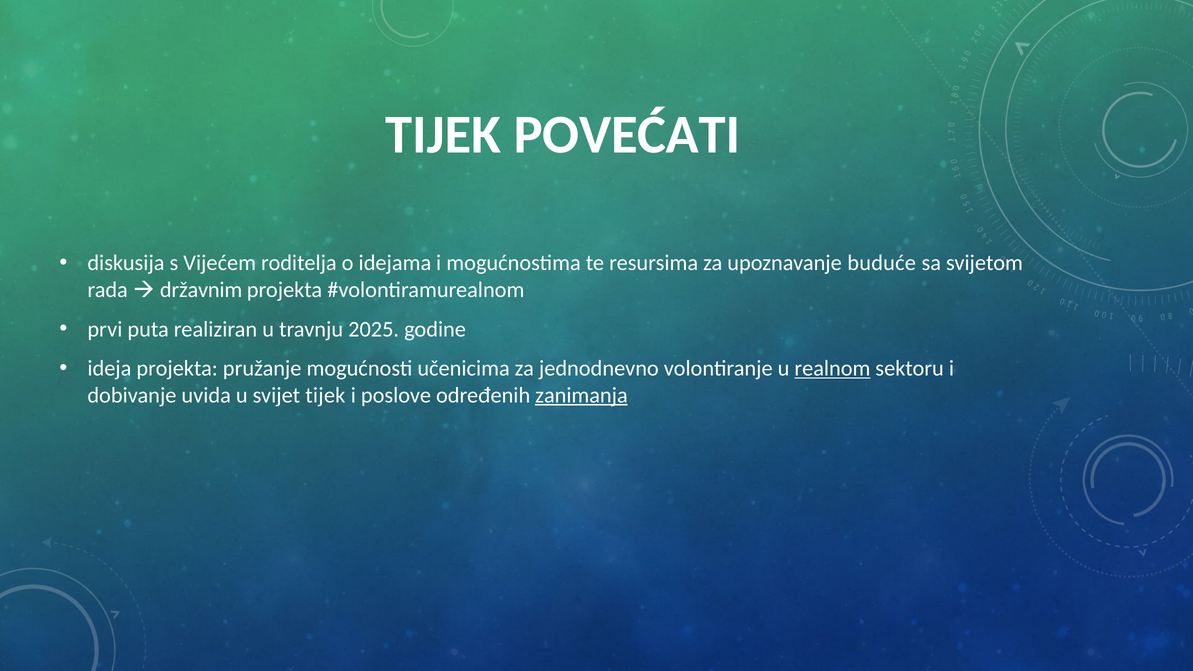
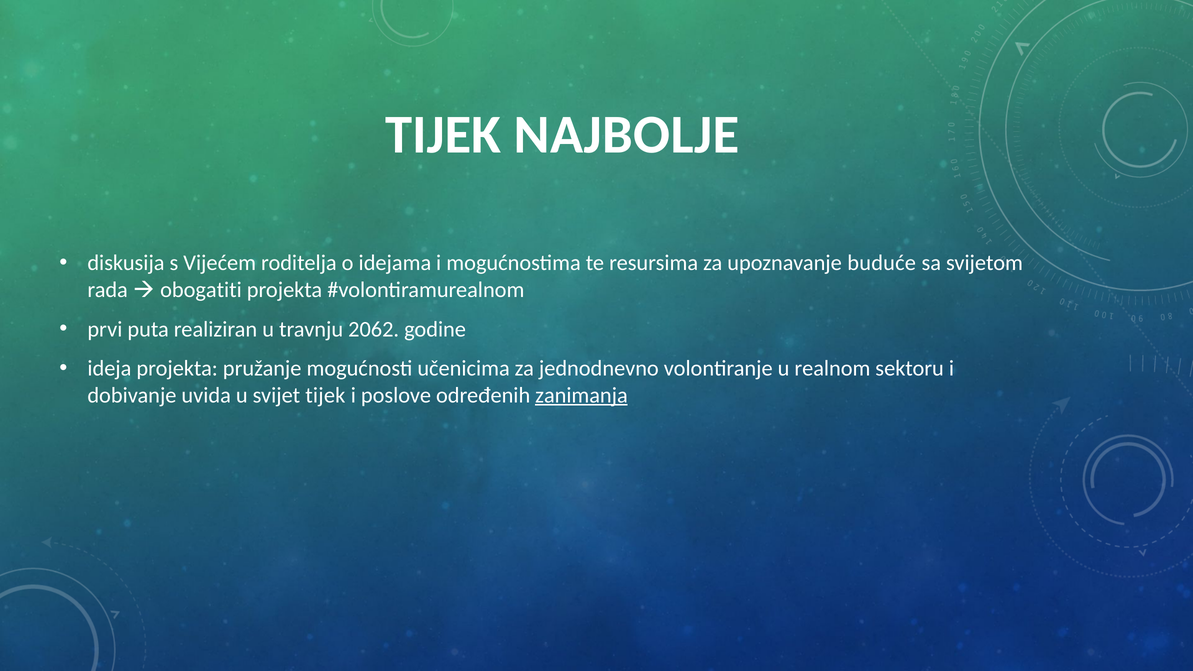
POVEĆATI: POVEĆATI -> NAJBOLJE
državnim: državnim -> obogatiti
2025: 2025 -> 2062
realnom underline: present -> none
